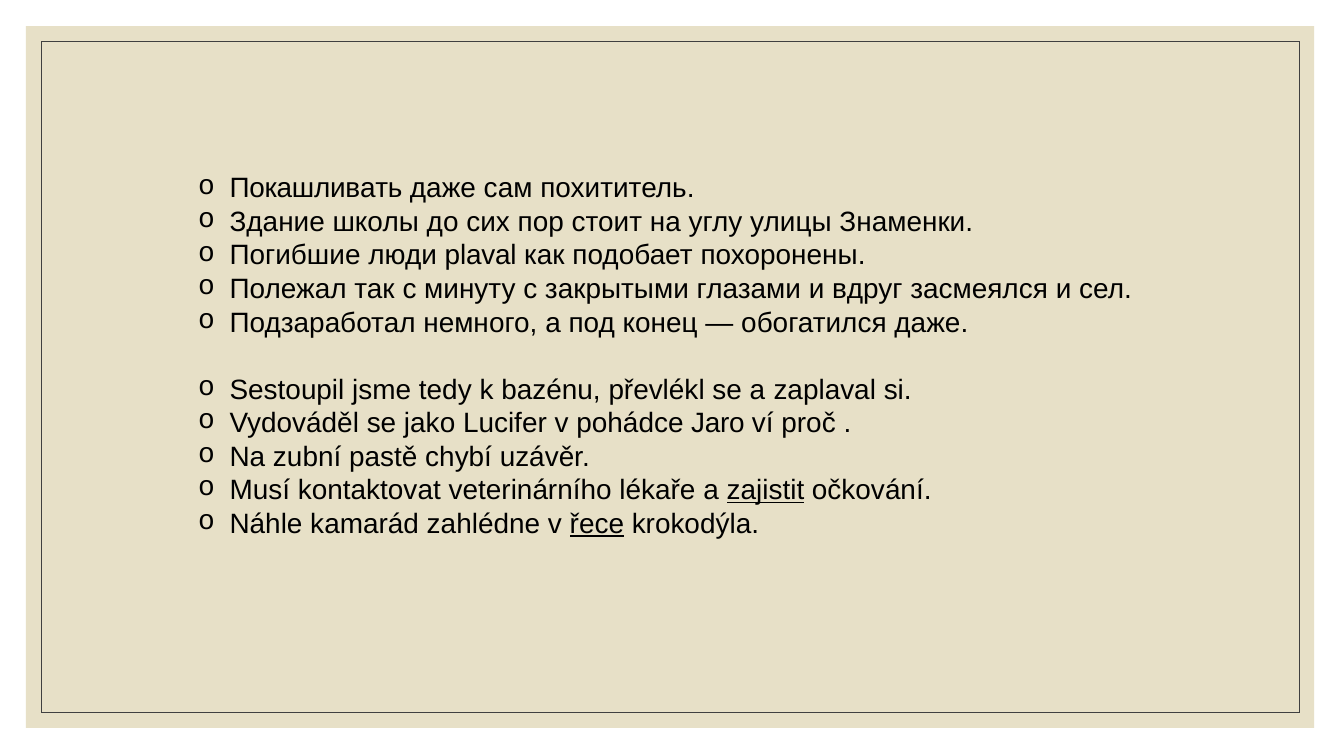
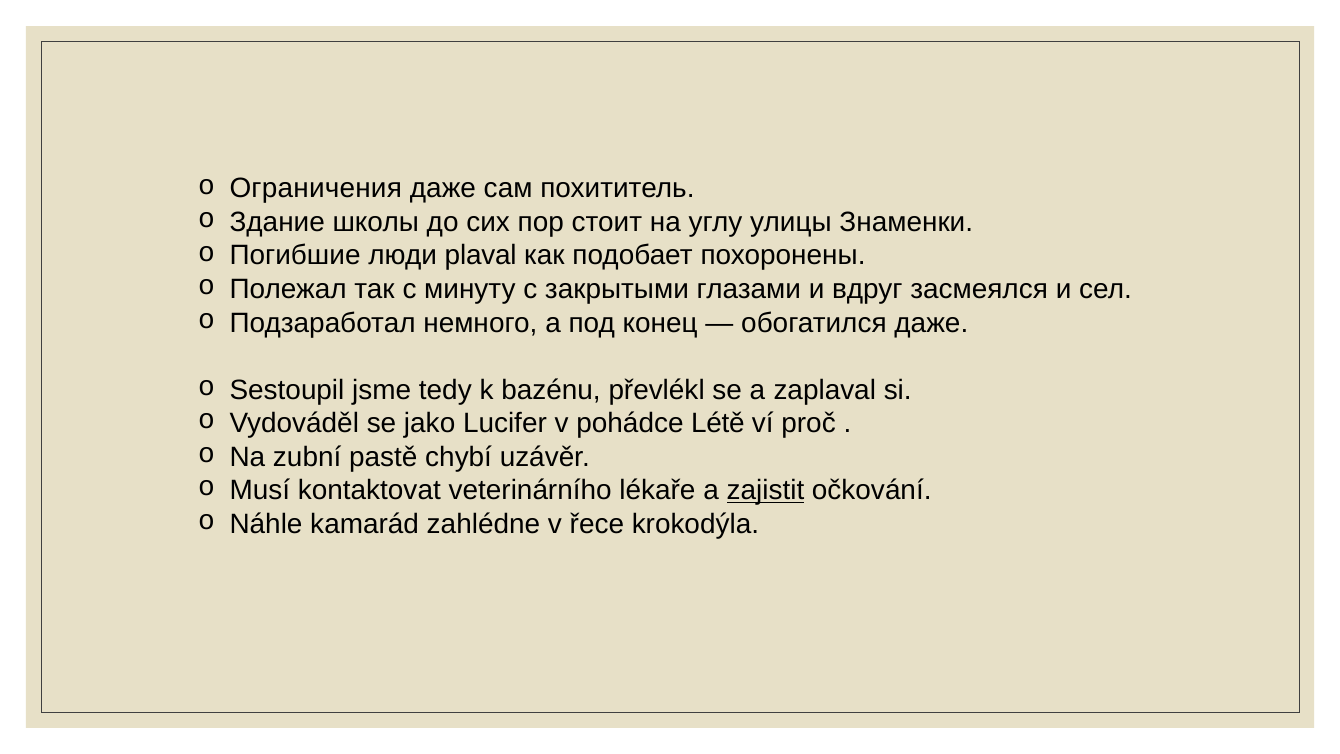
Покашливать: Покашливать -> Ограничения
Jaro: Jaro -> Létě
řece underline: present -> none
